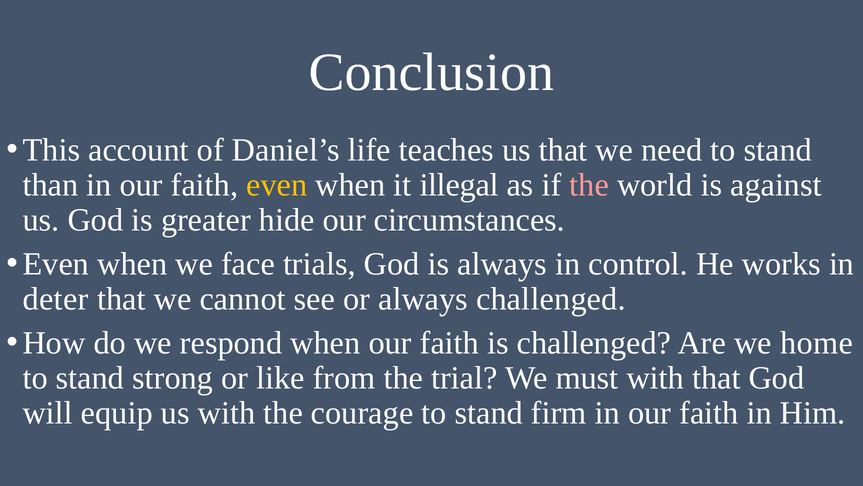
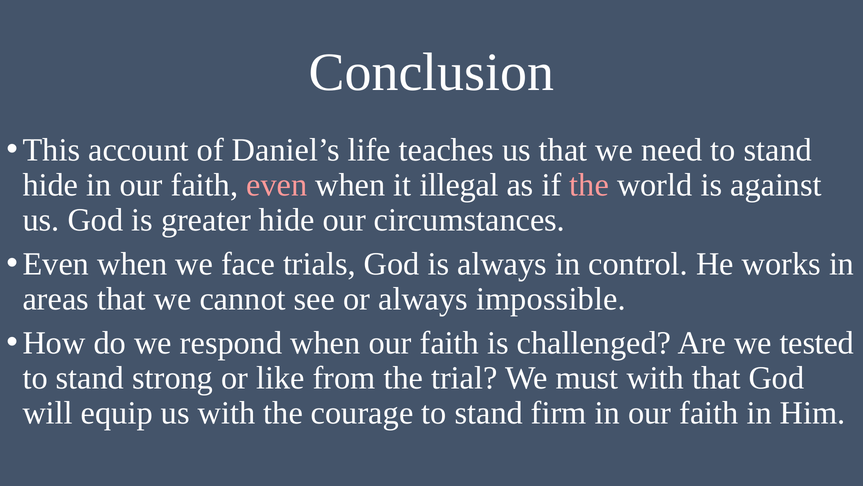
than at (50, 185): than -> hide
even at (277, 185) colour: yellow -> pink
deter: deter -> areas
always challenged: challenged -> impossible
home: home -> tested
